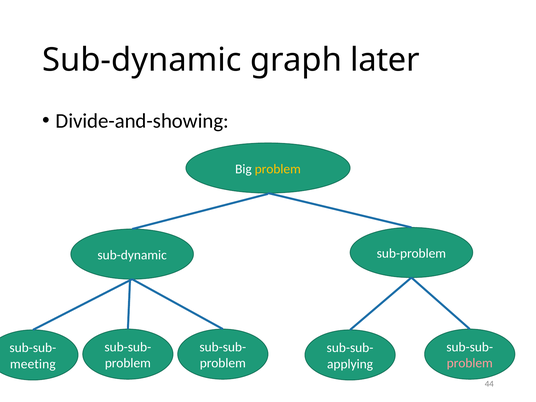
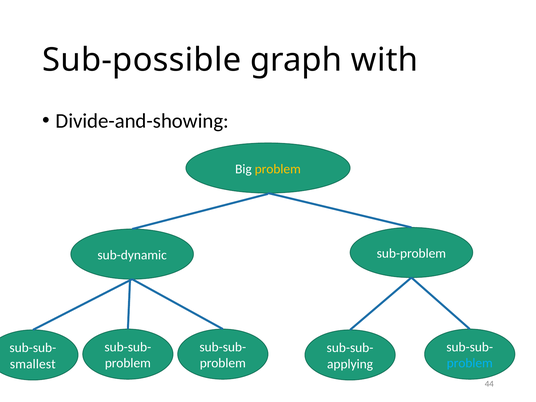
Sub-dynamic at (142, 60): Sub-dynamic -> Sub-possible
later: later -> with
problem at (470, 363) colour: pink -> light blue
meeting: meeting -> smallest
